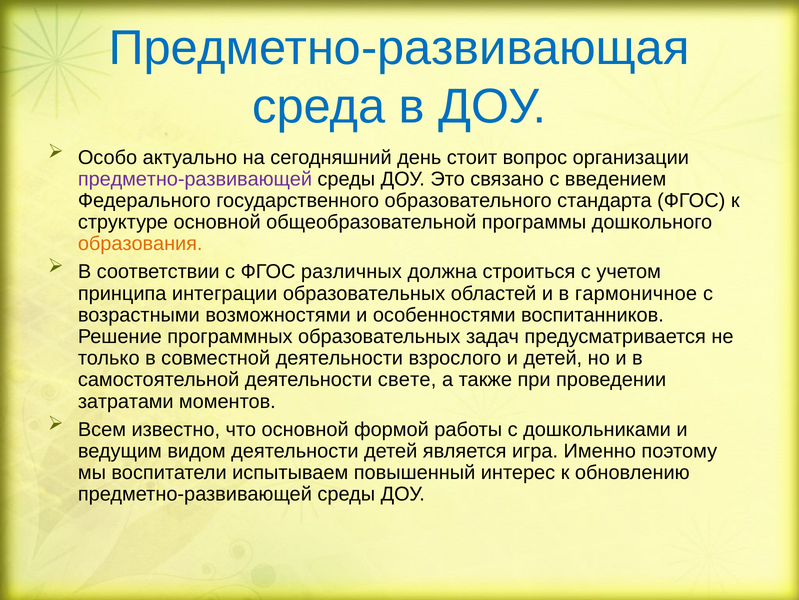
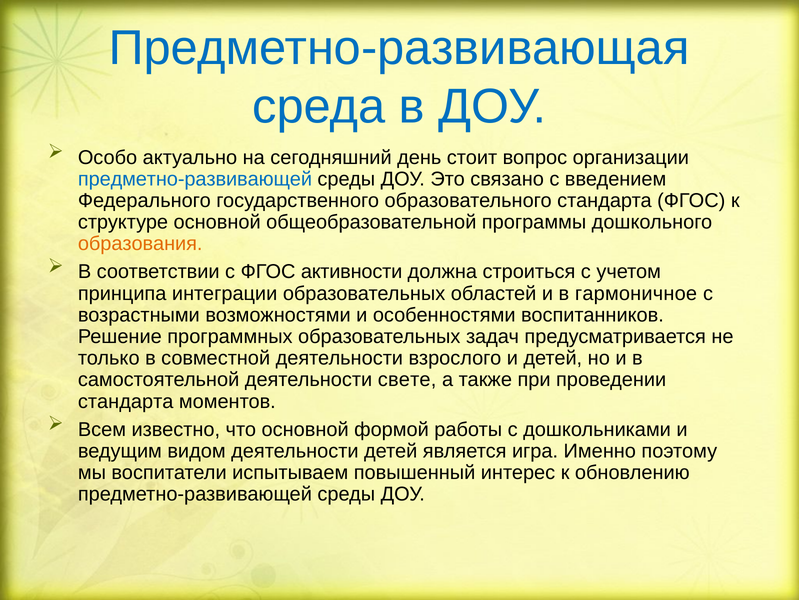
предметно-развивающей at (195, 179) colour: purple -> blue
различных: различных -> активности
затратами at (126, 401): затратами -> стандарта
